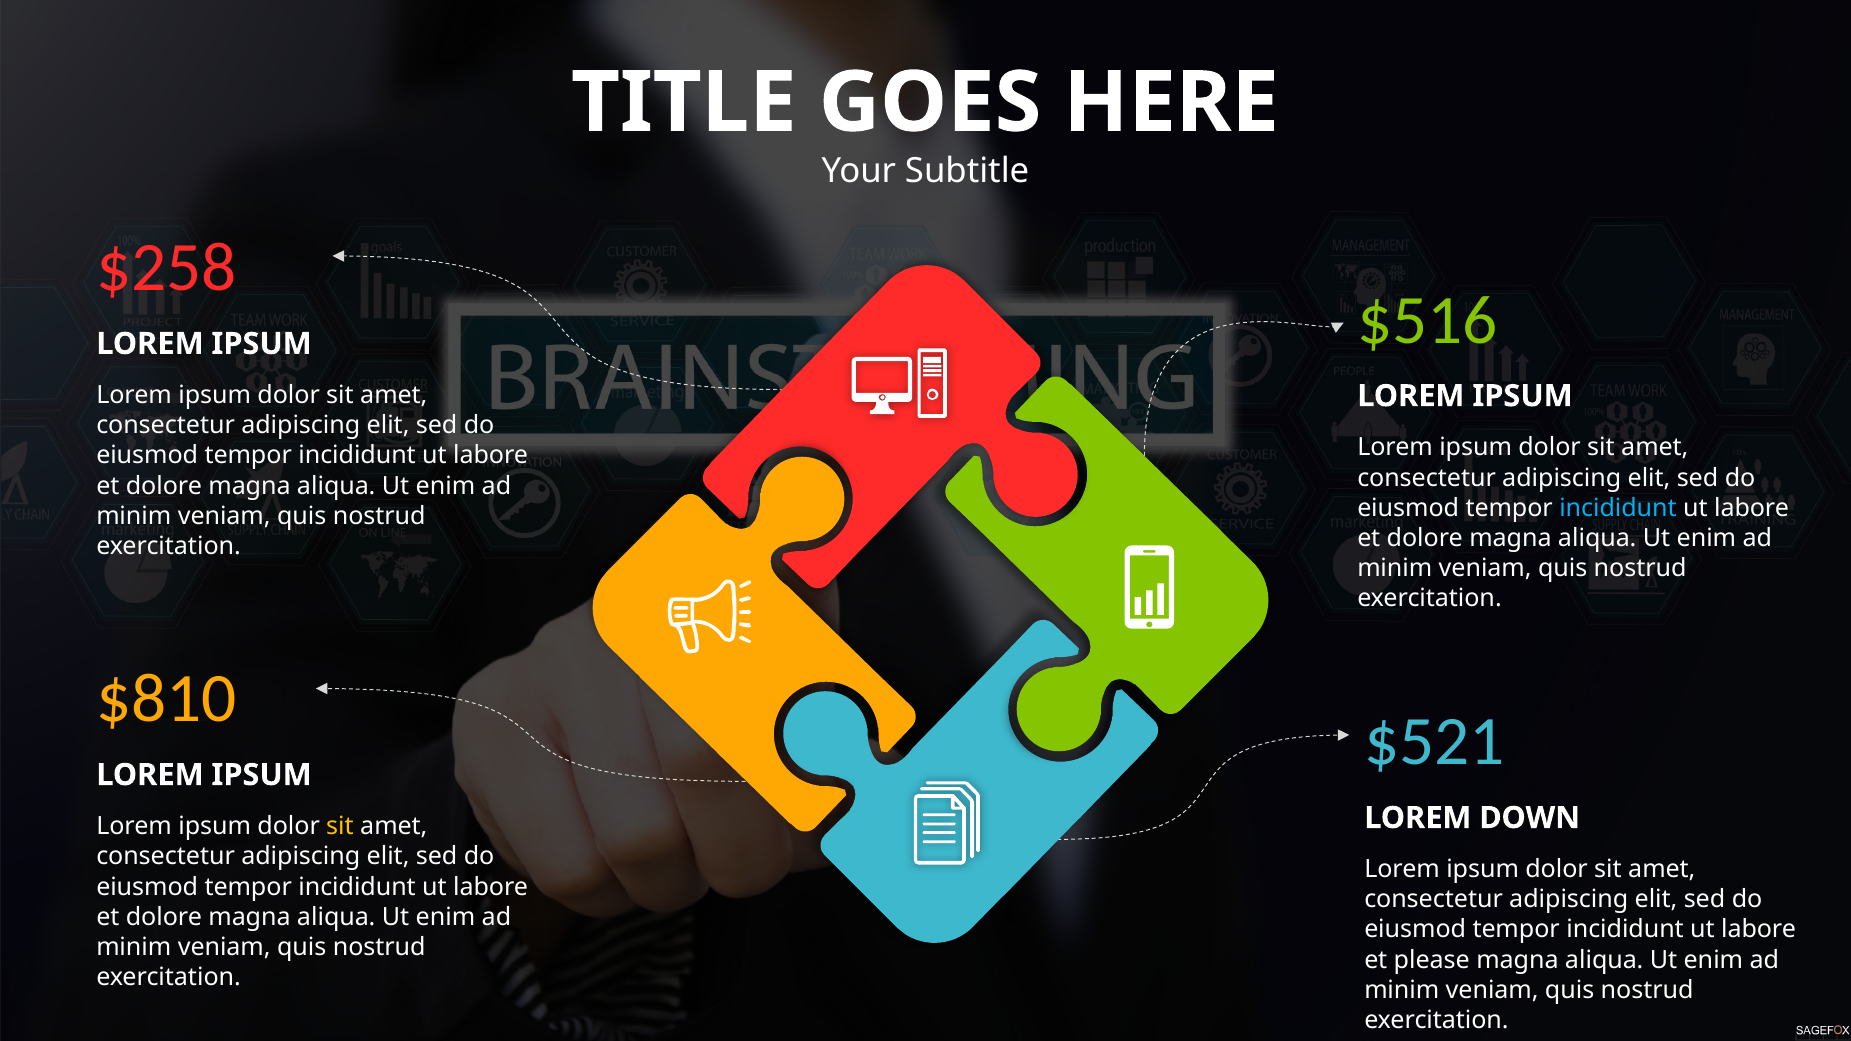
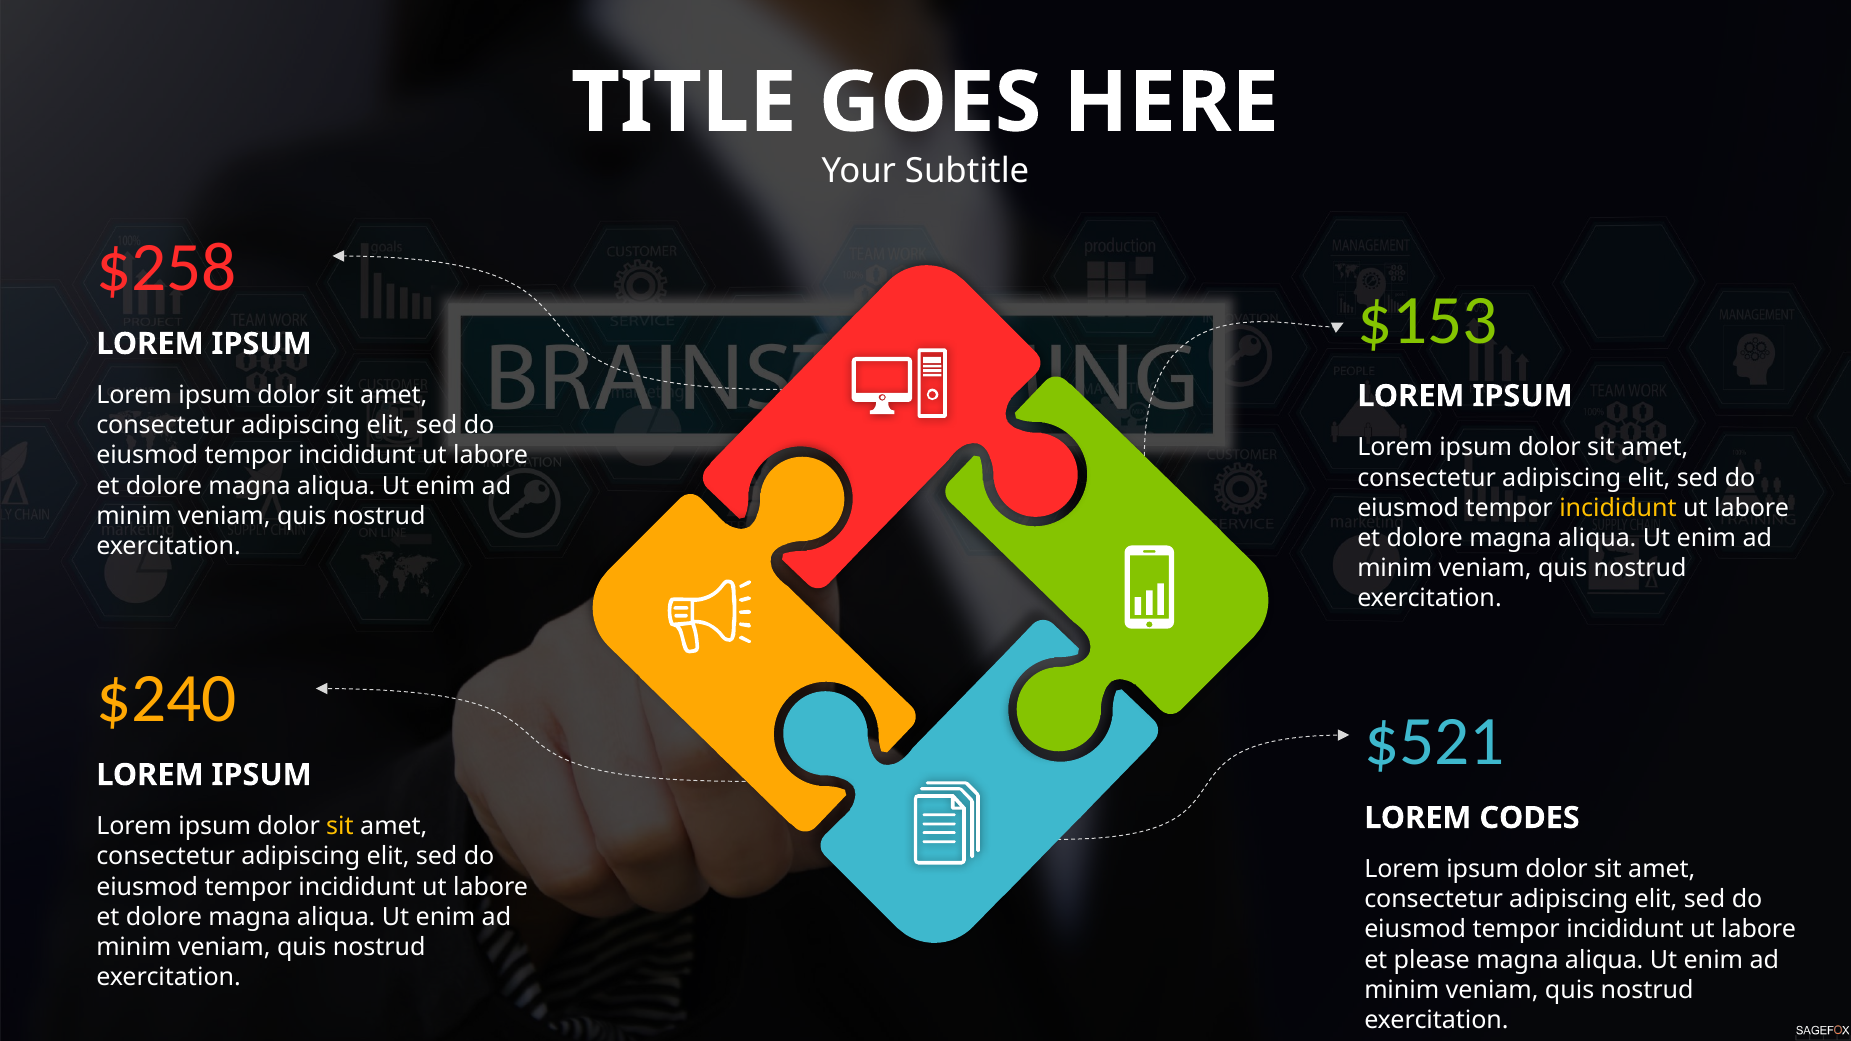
$516: $516 -> $153
incididunt at (1618, 508) colour: light blue -> yellow
$810: $810 -> $240
DOWN: DOWN -> CODES
